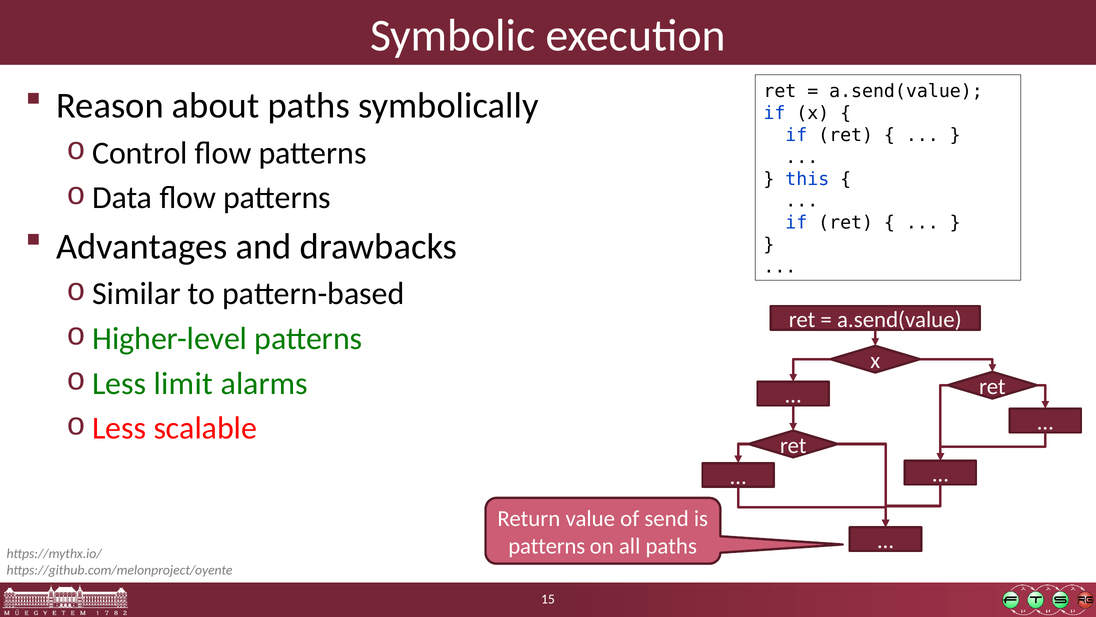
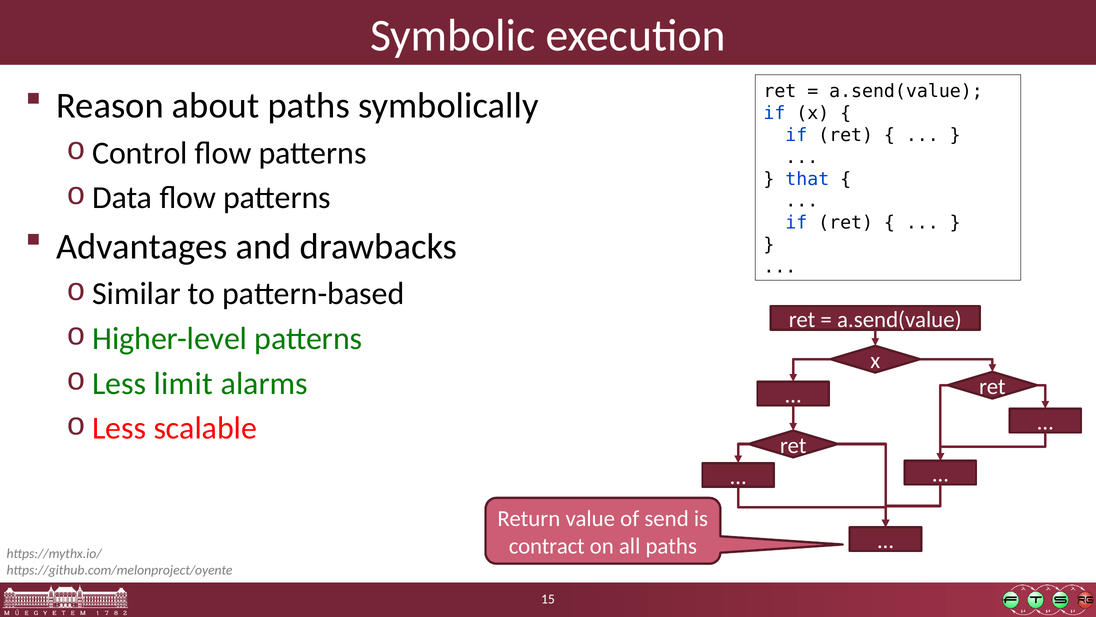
this: this -> that
patterns at (547, 546): patterns -> contract
